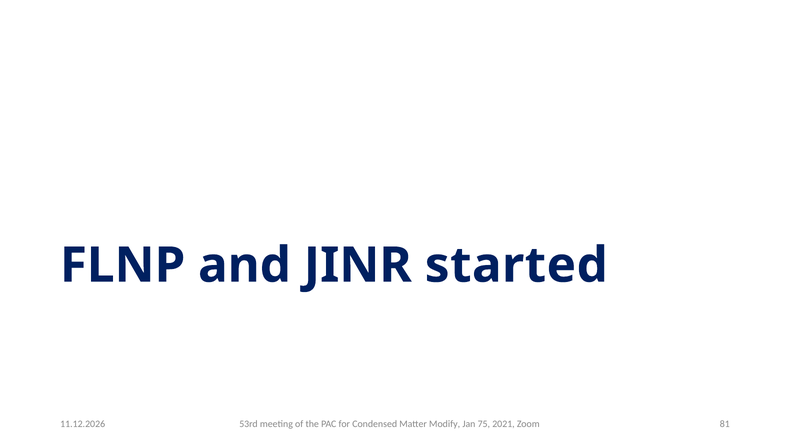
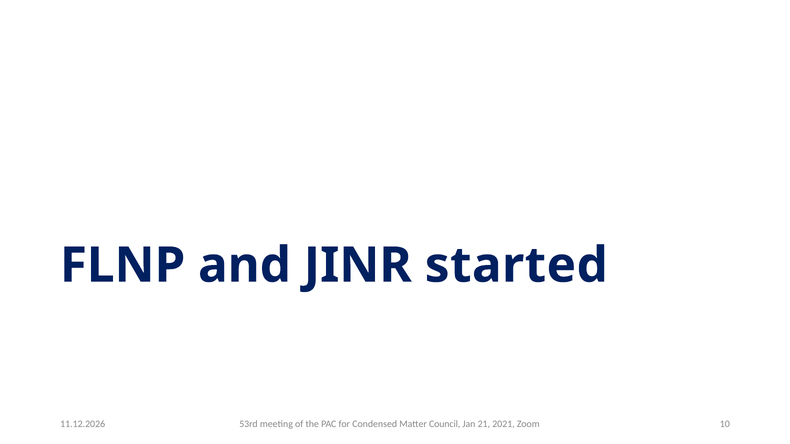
Modify: Modify -> Council
75: 75 -> 21
81: 81 -> 10
